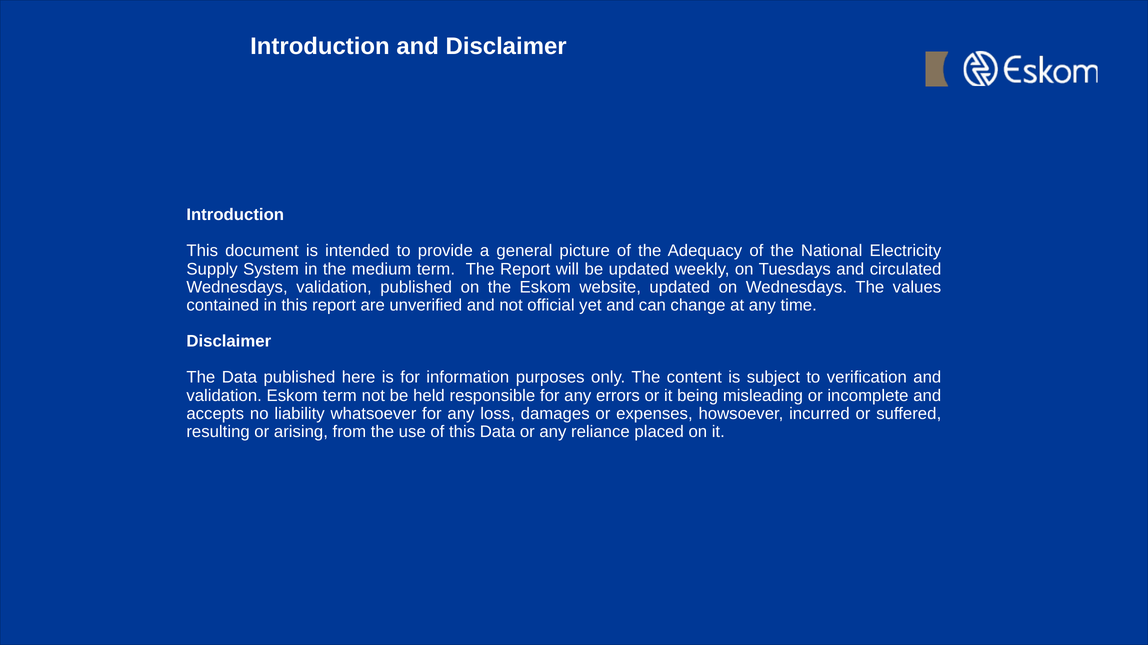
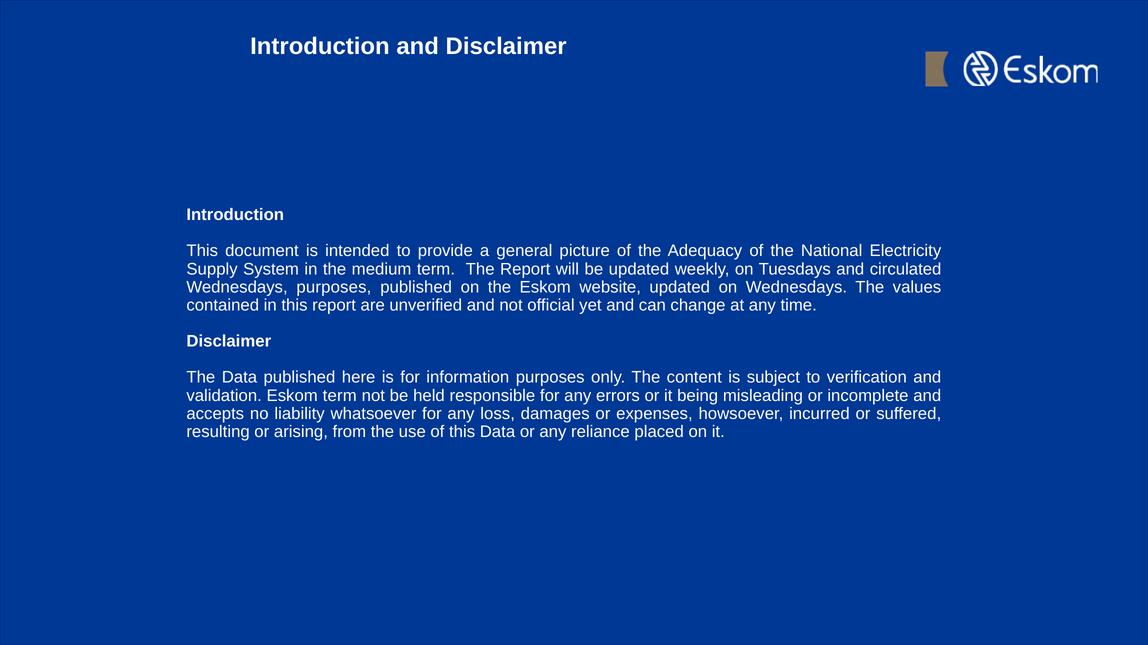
Wednesdays validation: validation -> purposes
